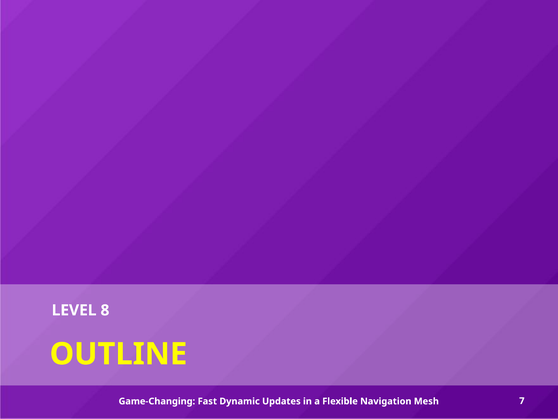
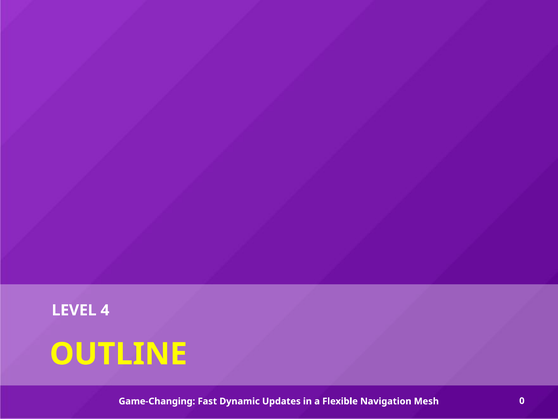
8: 8 -> 4
7: 7 -> 0
